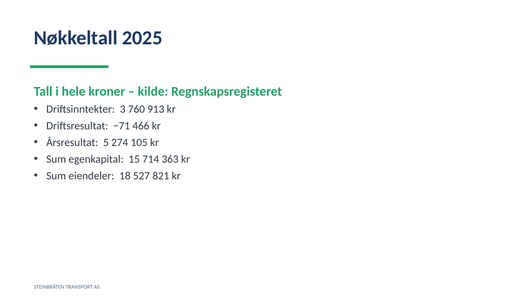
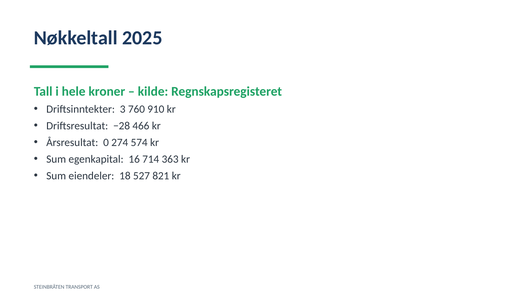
913: 913 -> 910
−71: −71 -> −28
5: 5 -> 0
105: 105 -> 574
15: 15 -> 16
